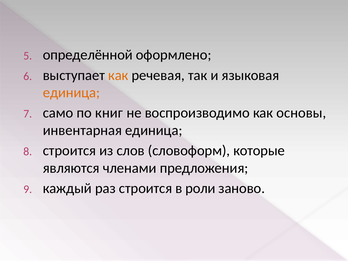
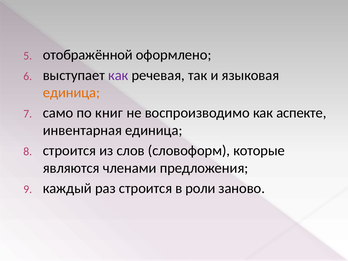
определённой: определённой -> отображённой
как at (118, 75) colour: orange -> purple
основы: основы -> аспекте
